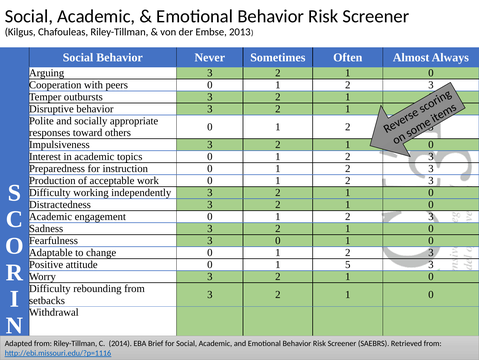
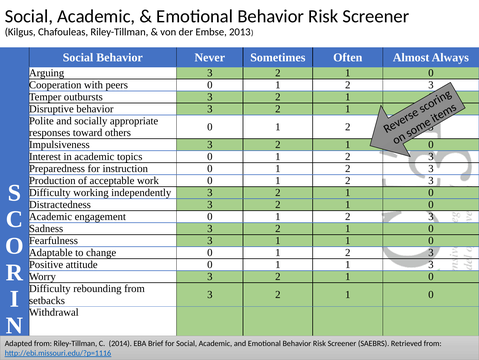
3 0: 0 -> 1
0 1 5: 5 -> 1
